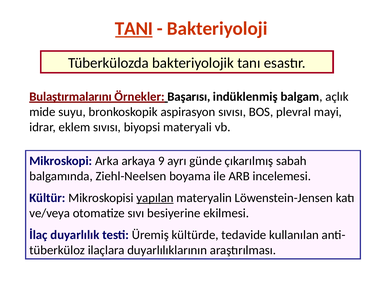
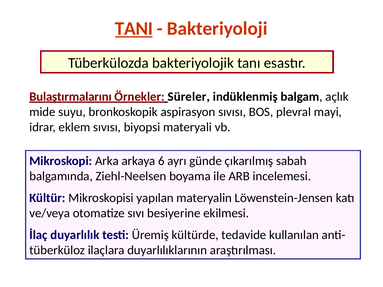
Başarısı: Başarısı -> Süreler
9: 9 -> 6
yapılan underline: present -> none
